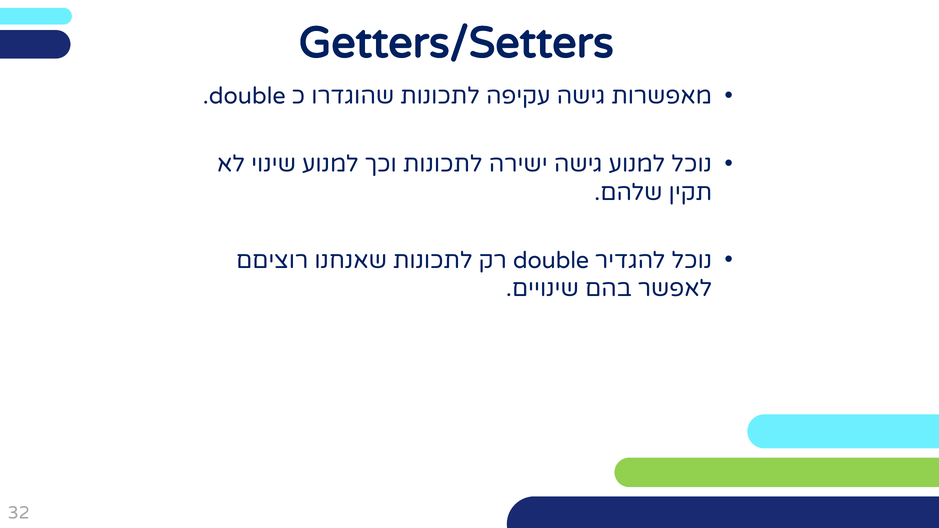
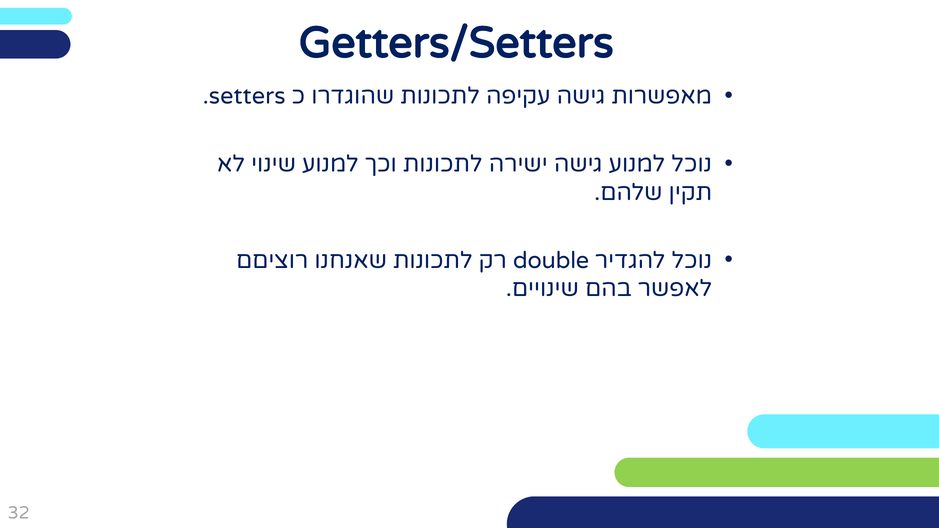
double at (247, 96): double -> setters
